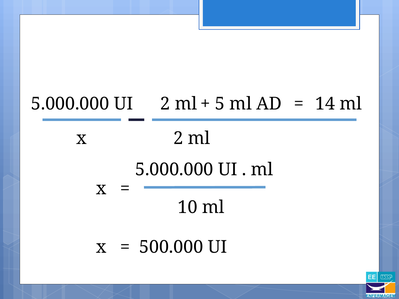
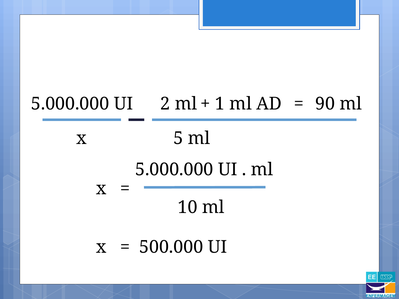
5: 5 -> 1
14: 14 -> 90
x 2: 2 -> 5
